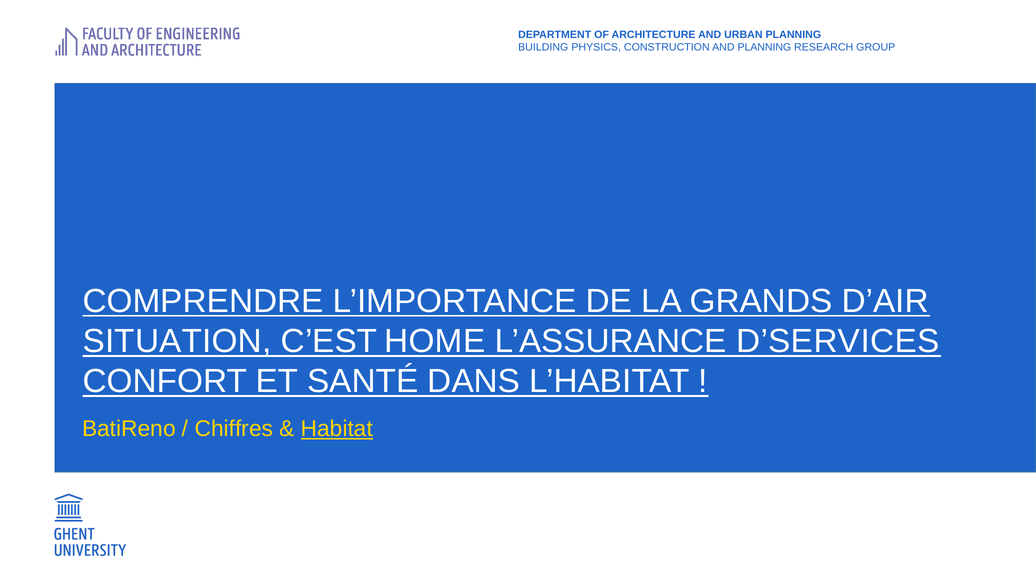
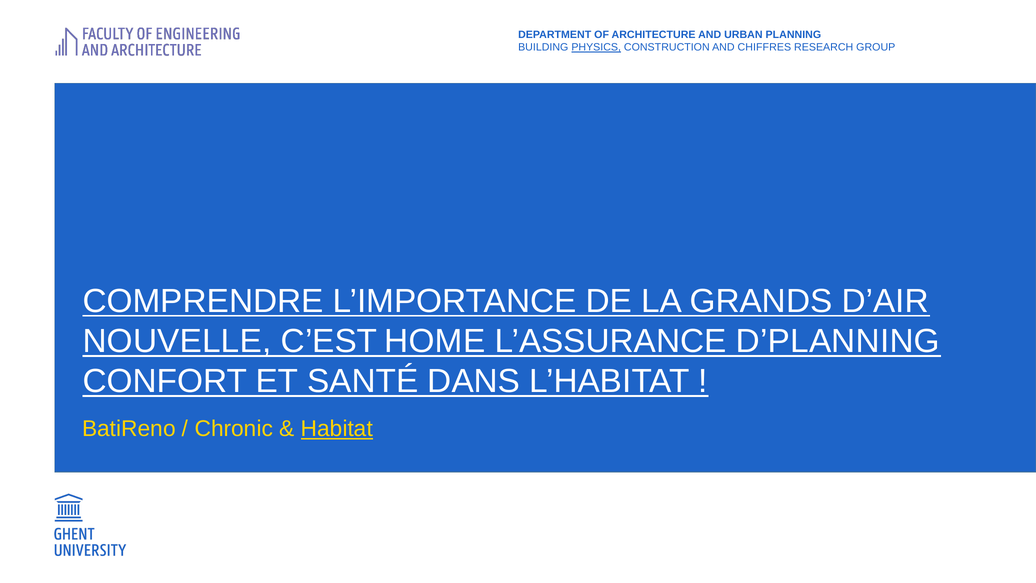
PHYSICS underline: none -> present
AND PLANNING: PLANNING -> CHIFFRES
SITUATION: SITUATION -> NOUVELLE
D’SERVICES: D’SERVICES -> D’PLANNING
Chiffres: Chiffres -> Chronic
